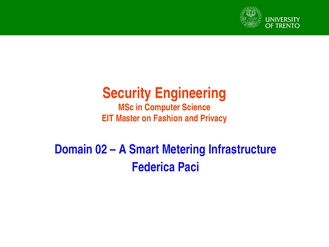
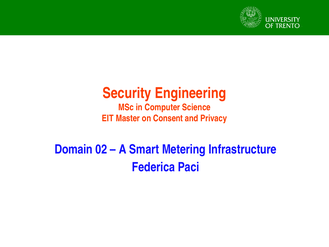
Fashion: Fashion -> Consent
